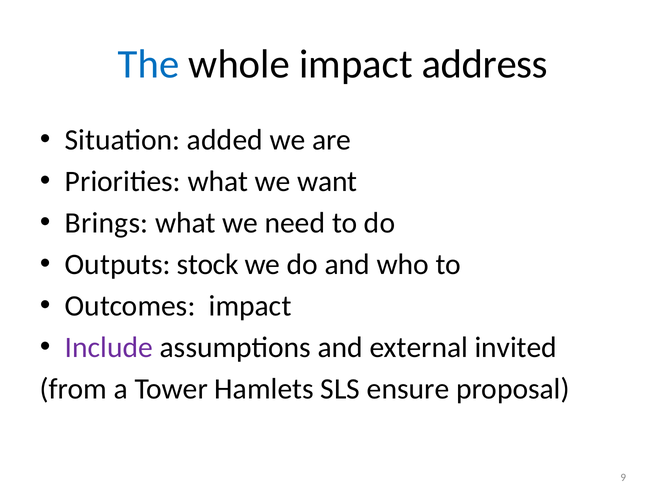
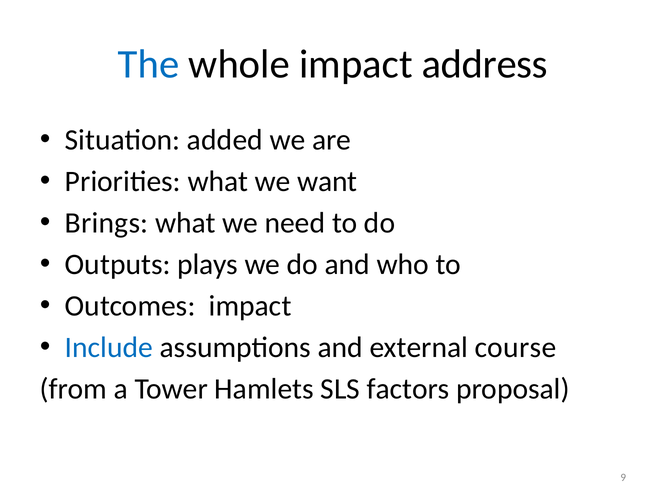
stock: stock -> plays
Include colour: purple -> blue
invited: invited -> course
ensure: ensure -> factors
